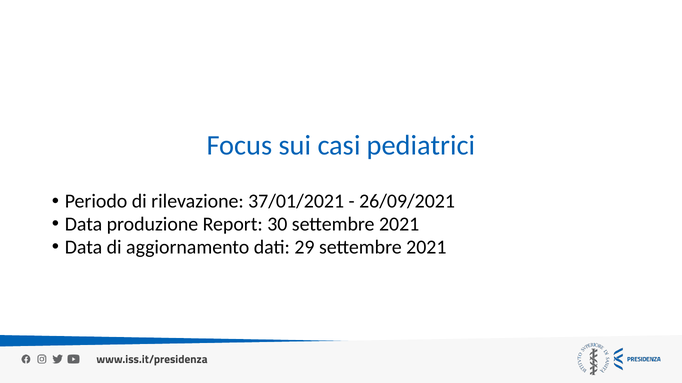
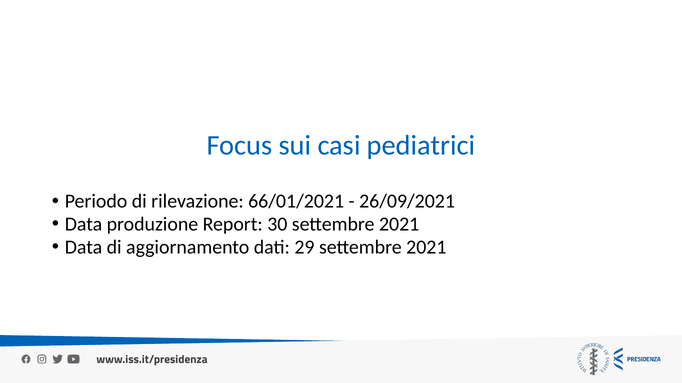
37/01/2021: 37/01/2021 -> 66/01/2021
